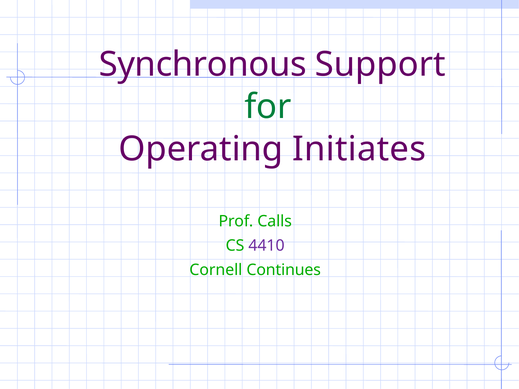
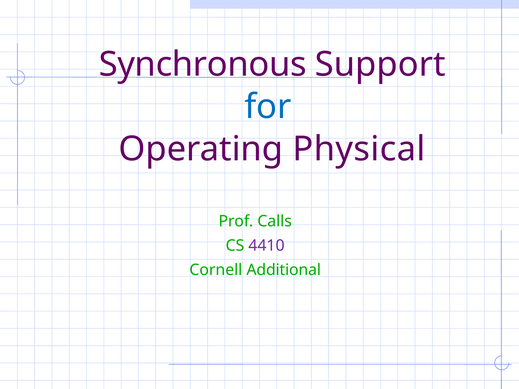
for colour: green -> blue
Initiates: Initiates -> Physical
Continues: Continues -> Additional
